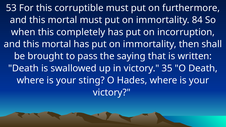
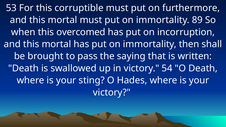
84: 84 -> 89
completely: completely -> overcomed
35: 35 -> 54
